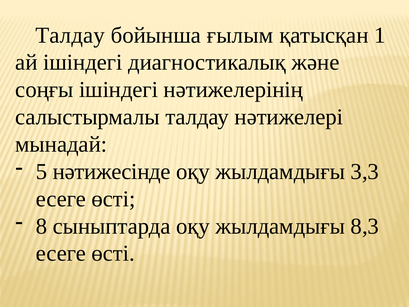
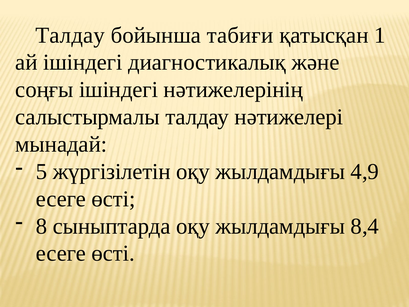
ғылым: ғылым -> табиғи
нәтижесінде: нәтижесінде -> жүргізілетін
3,3: 3,3 -> 4,9
8,3: 8,3 -> 8,4
